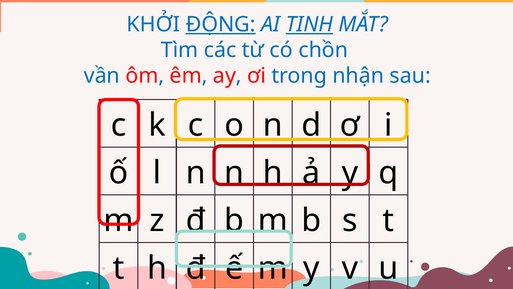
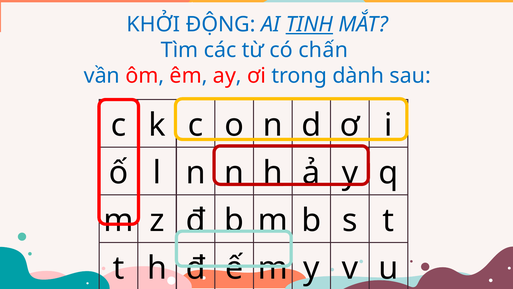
ĐỘNG underline: present -> none
chồn: chồn -> chấn
nhận: nhận -> dành
